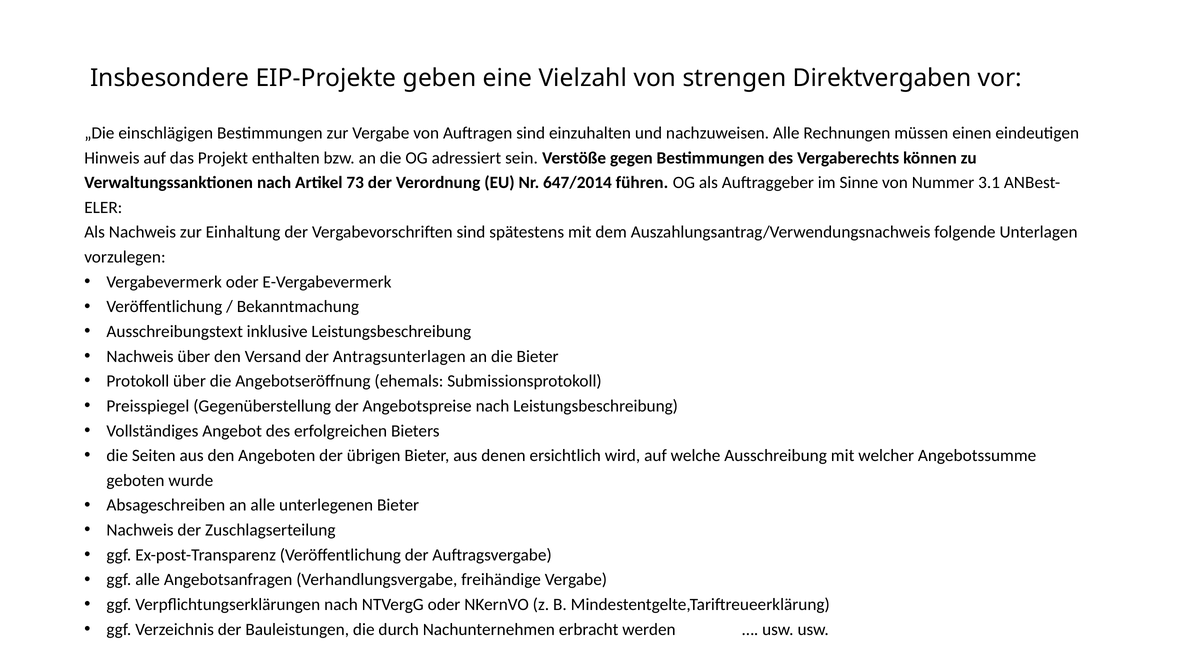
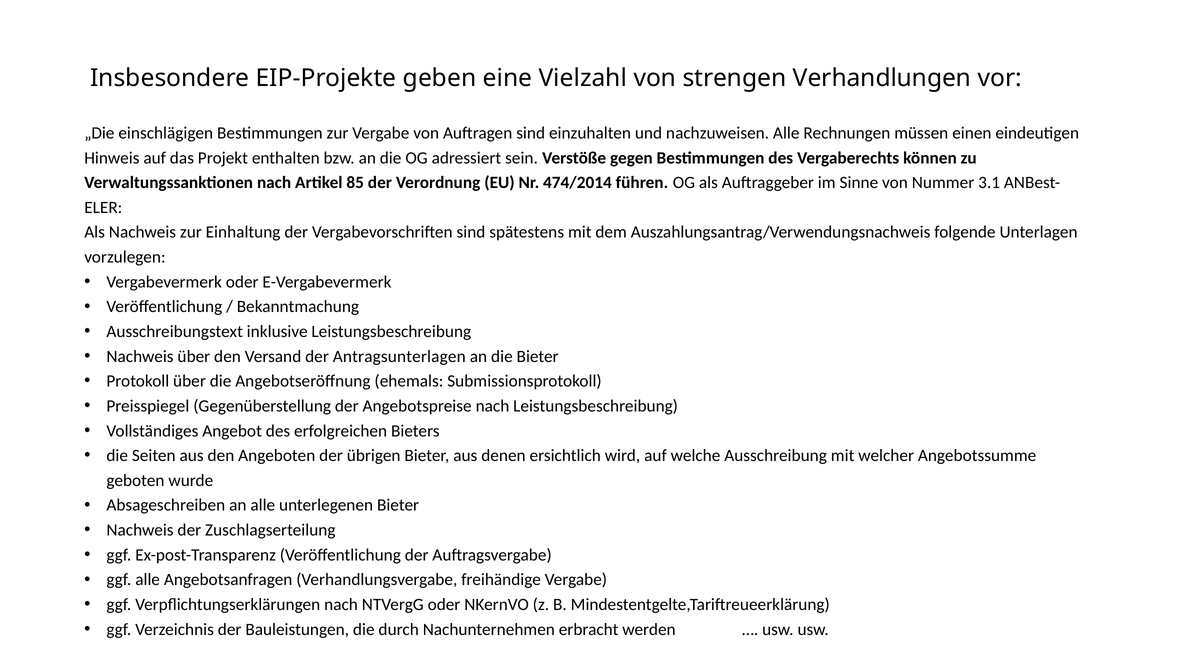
Direktvergaben: Direktvergaben -> Verhandlungen
73: 73 -> 85
647/2014: 647/2014 -> 474/2014
